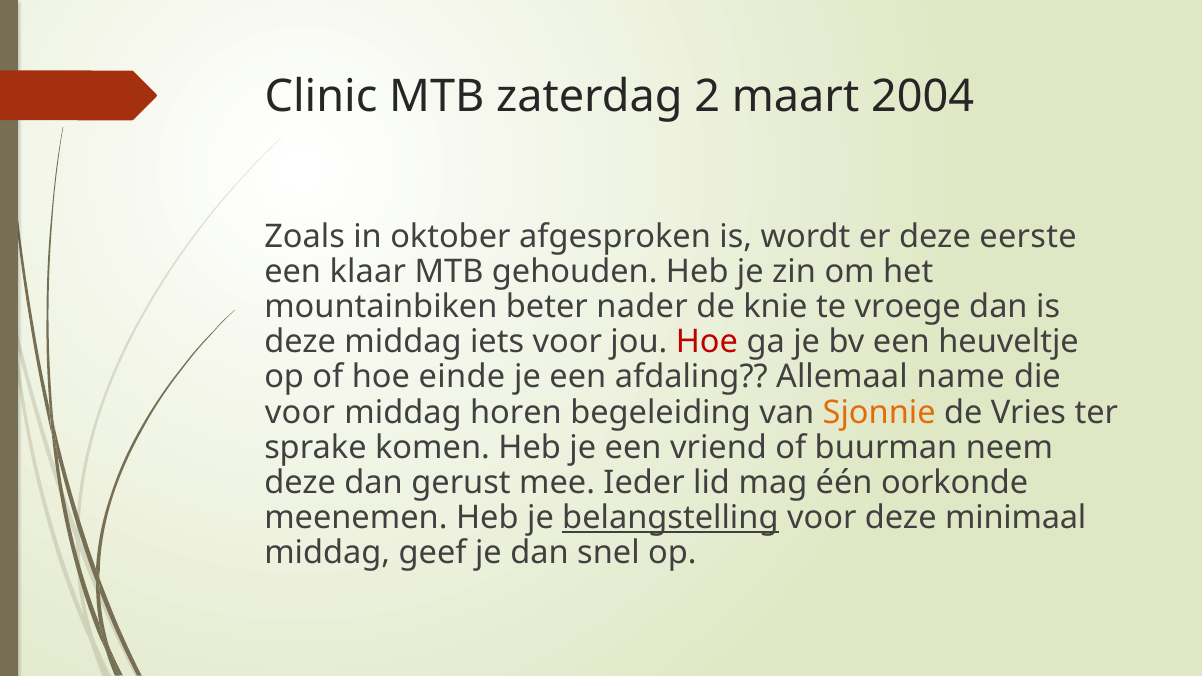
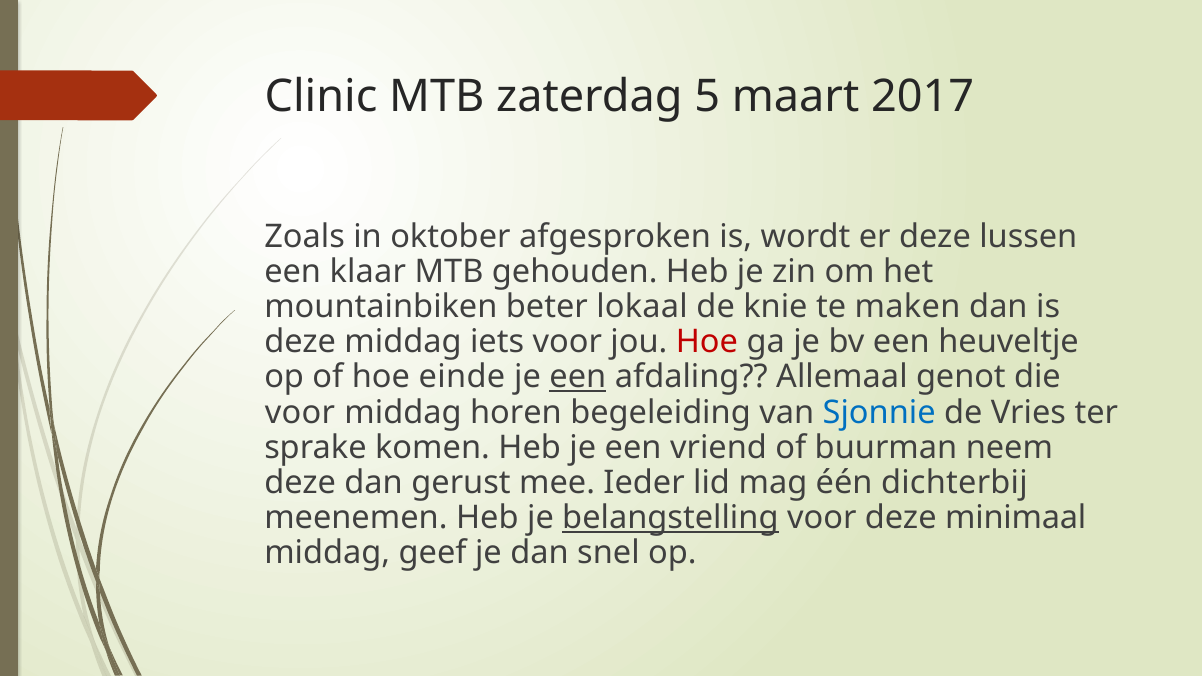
2: 2 -> 5
2004: 2004 -> 2017
eerste: eerste -> lussen
nader: nader -> lokaal
vroege: vroege -> maken
een at (578, 377) underline: none -> present
name: name -> genot
Sjonnie colour: orange -> blue
oorkonde: oorkonde -> dichterbij
